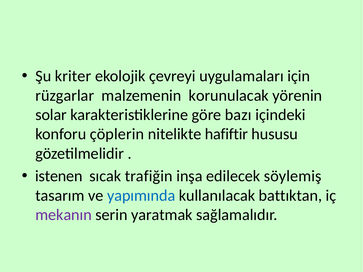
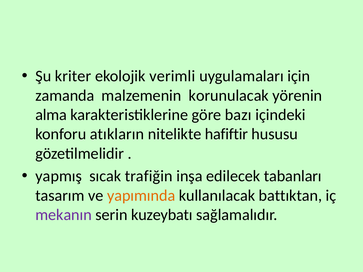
çevreyi: çevreyi -> verimli
rüzgarlar: rüzgarlar -> zamanda
solar: solar -> alma
çöplerin: çöplerin -> atıkların
istenen: istenen -> yapmış
söylemiş: söylemiş -> tabanları
yapımında colour: blue -> orange
yaratmak: yaratmak -> kuzeybatı
